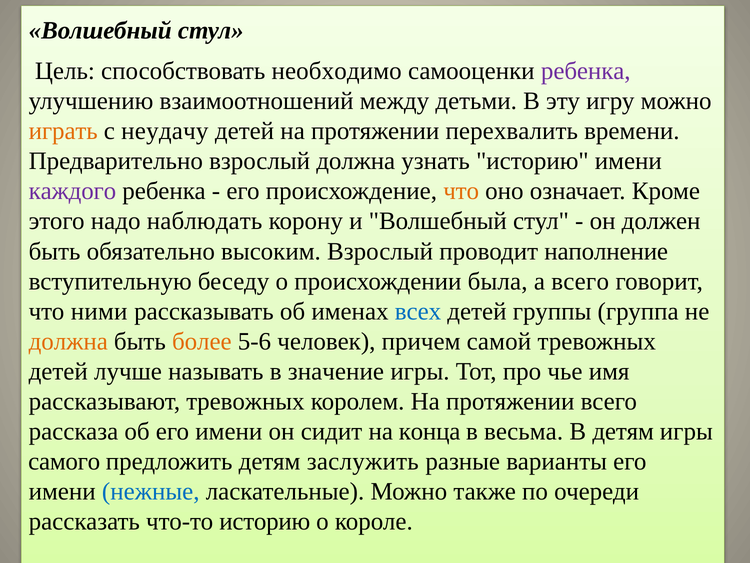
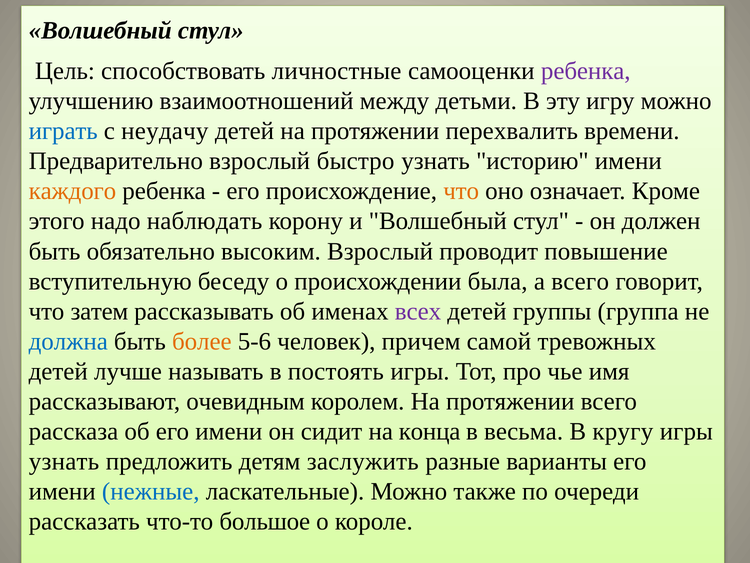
необходимо: необходимо -> личностные
играть colour: orange -> blue
взрослый должна: должна -> быстро
каждого colour: purple -> orange
наполнение: наполнение -> повышение
ними: ними -> затем
всех colour: blue -> purple
должна at (68, 341) colour: orange -> blue
значение: значение -> постоять
рассказывают тревожных: тревожных -> очевидным
В детям: детям -> кругу
самого at (64, 461): самого -> узнать
что-то историю: историю -> большое
